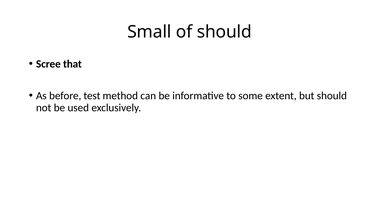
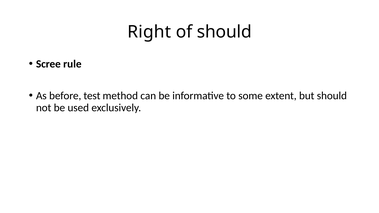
Small: Small -> Right
that: that -> rule
